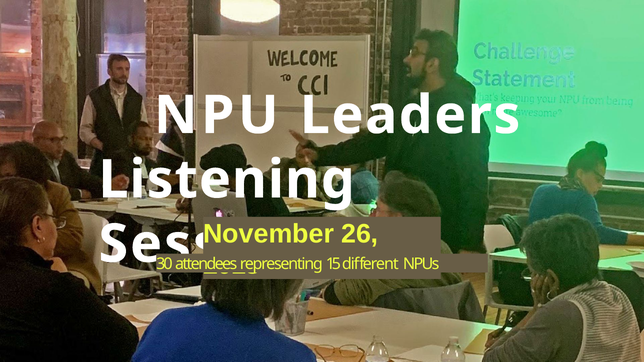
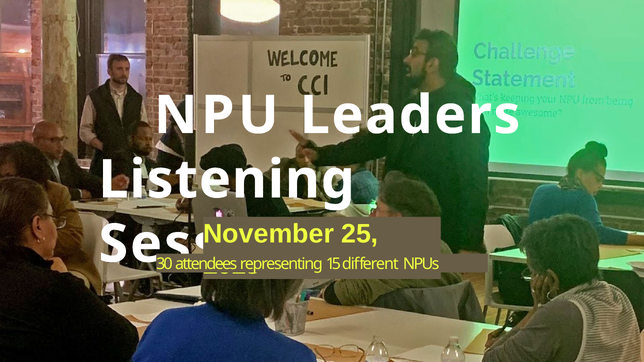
26: 26 -> 25
